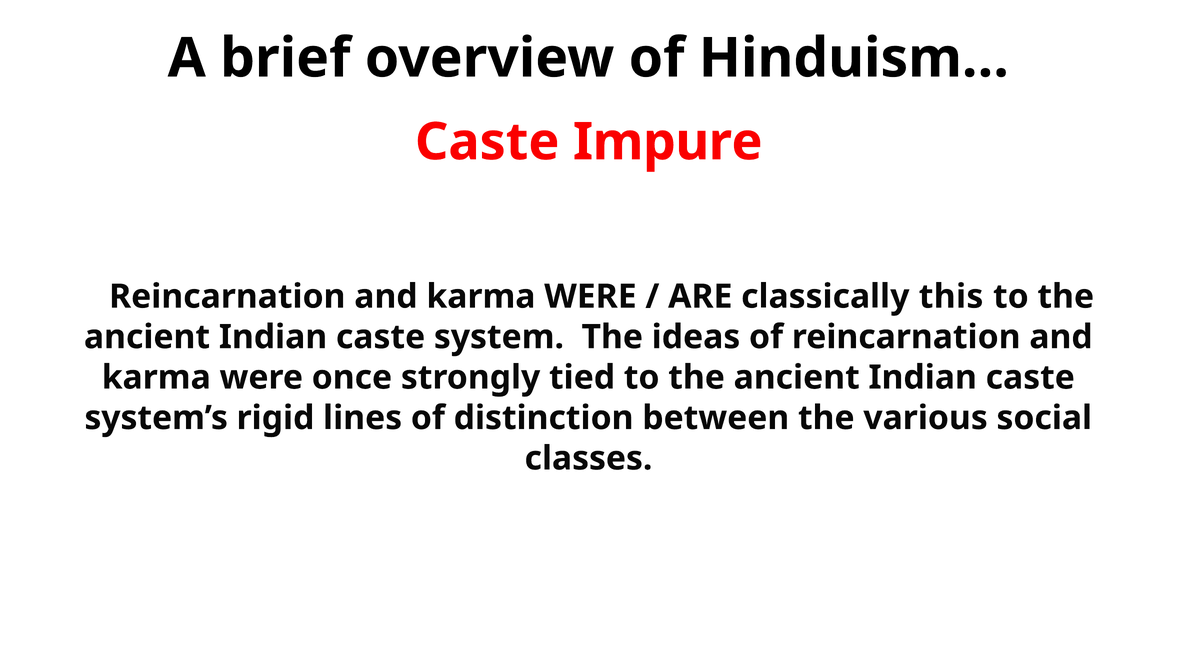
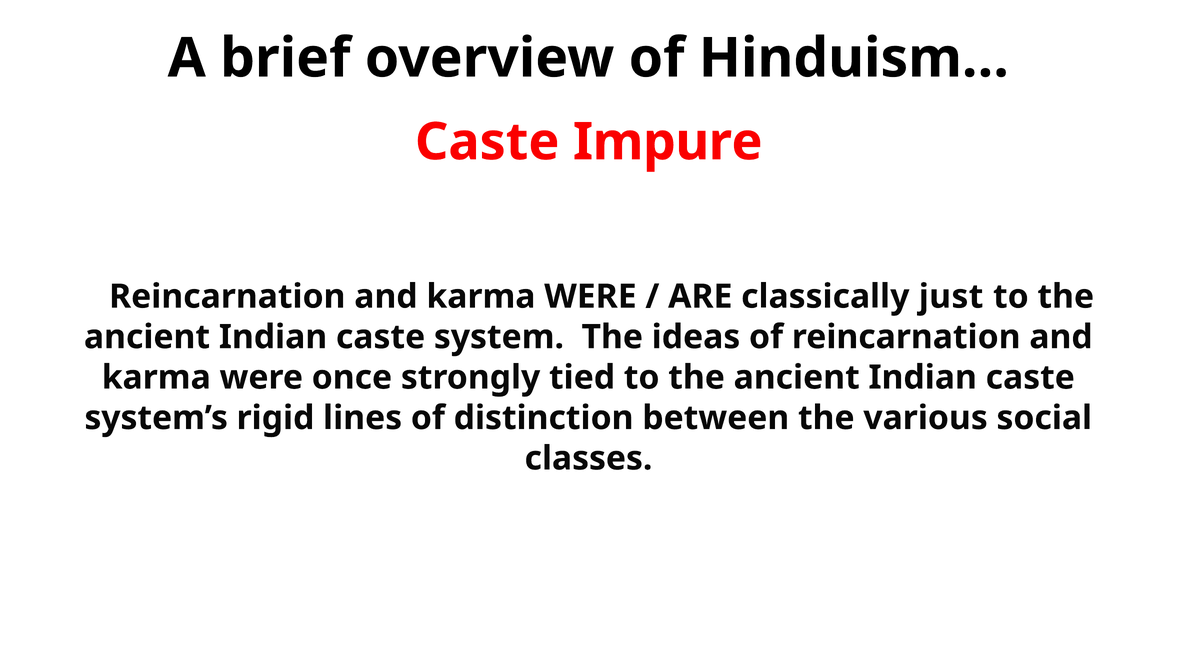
this: this -> just
